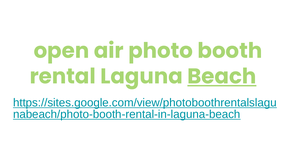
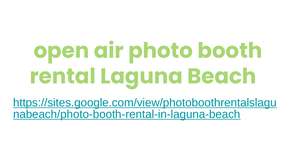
Beach underline: present -> none
